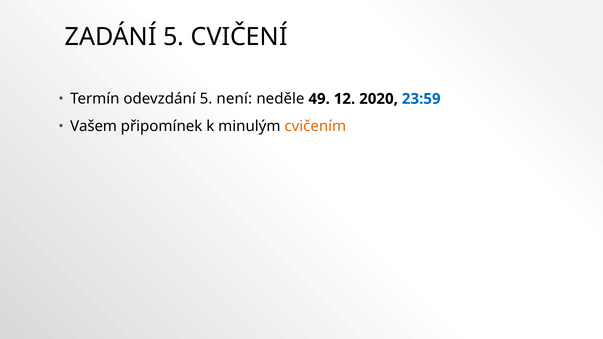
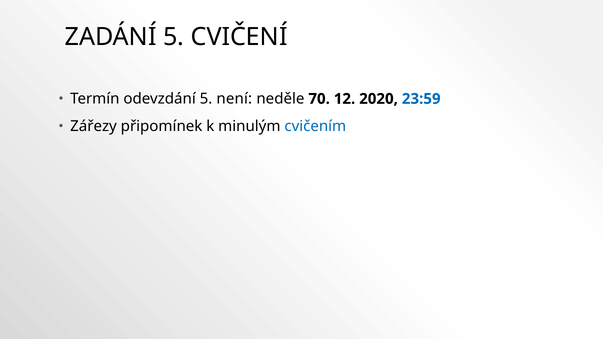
49: 49 -> 70
Vašem: Vašem -> Zářezy
cvičením colour: orange -> blue
